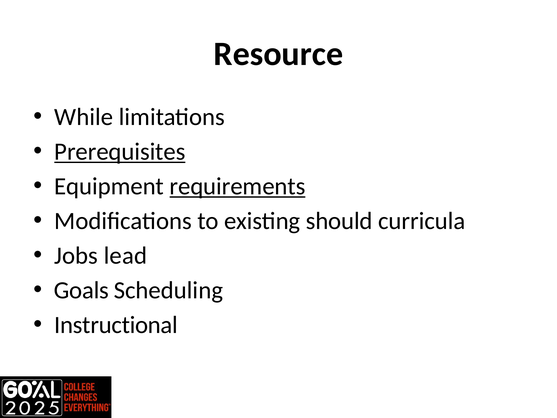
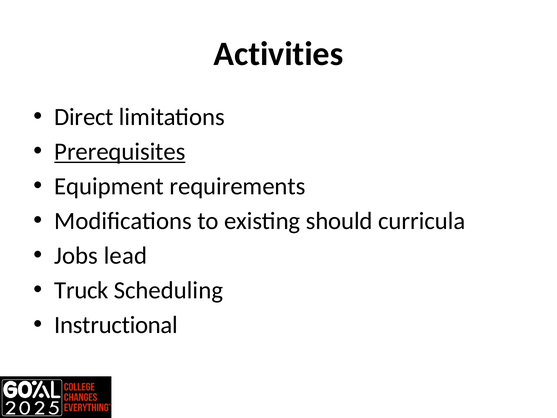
Resource: Resource -> Activities
While: While -> Direct
requirements underline: present -> none
Goals: Goals -> Truck
